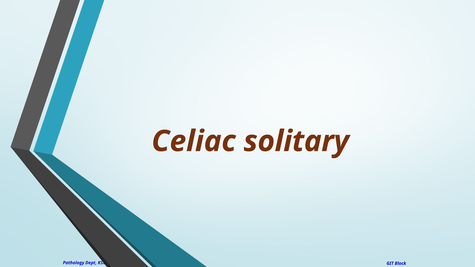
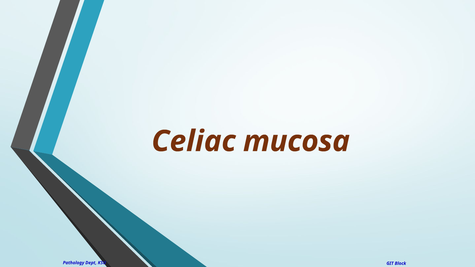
solitary: solitary -> mucosa
